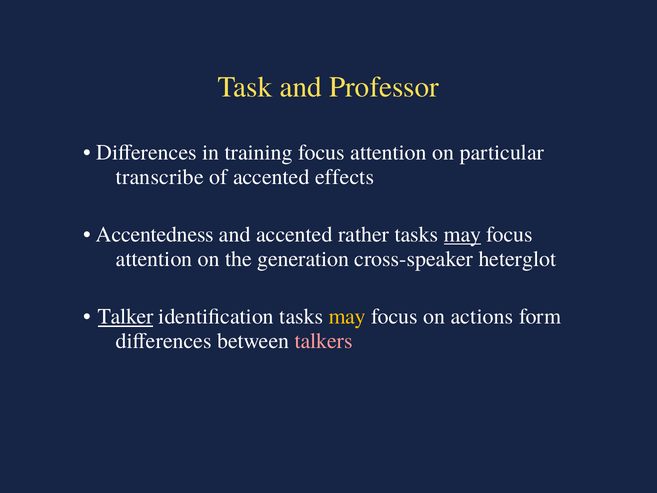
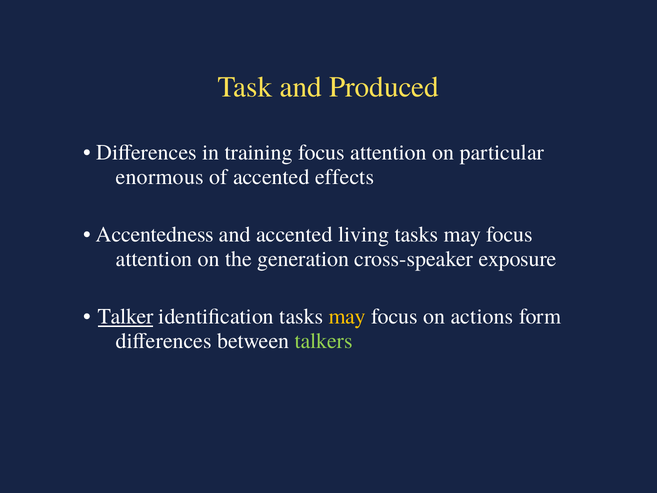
Professor: Professor -> Produced
transcribe: transcribe -> enormous
rather: rather -> living
may at (462, 235) underline: present -> none
heterglot: heterglot -> exposure
talkers colour: pink -> light green
